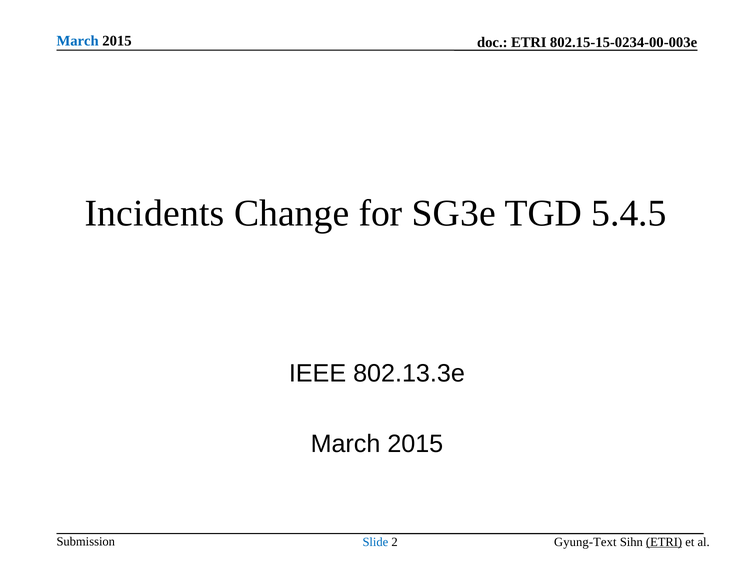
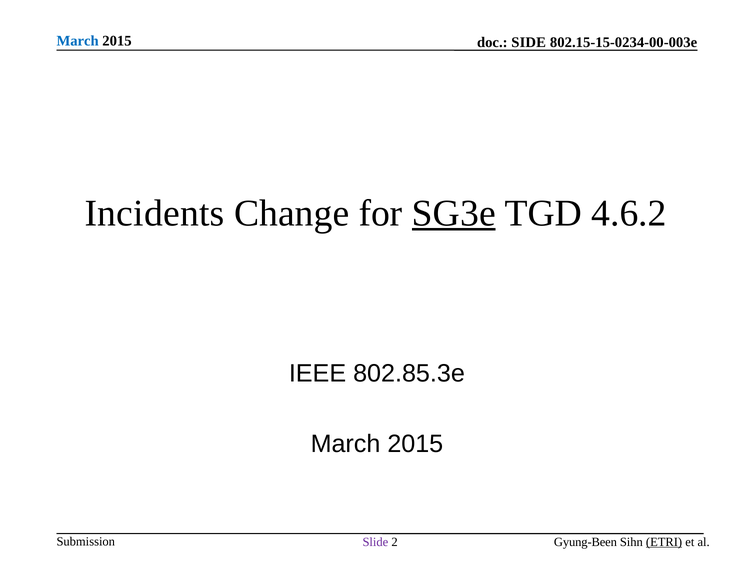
ETRI at (529, 42): ETRI -> SIDE
SG3e underline: none -> present
5.4.5: 5.4.5 -> 4.6.2
802.13.3e: 802.13.3e -> 802.85.3e
Slide colour: blue -> purple
Gyung-Text: Gyung-Text -> Gyung-Been
